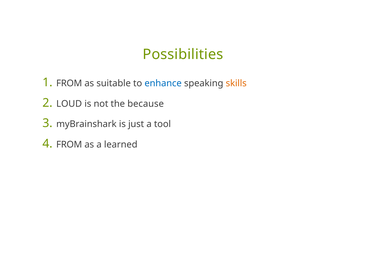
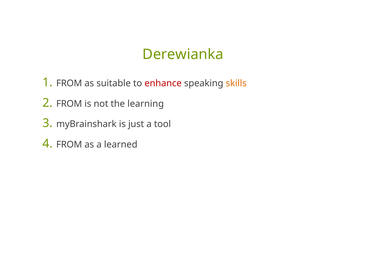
Possibilities: Possibilities -> Derewianka
enhance colour: blue -> red
LOUD at (69, 104): LOUD -> FROM
because: because -> learning
